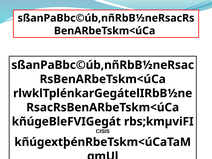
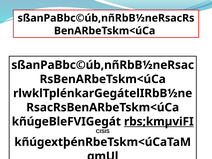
rbs;kmµviFI underline: none -> present
